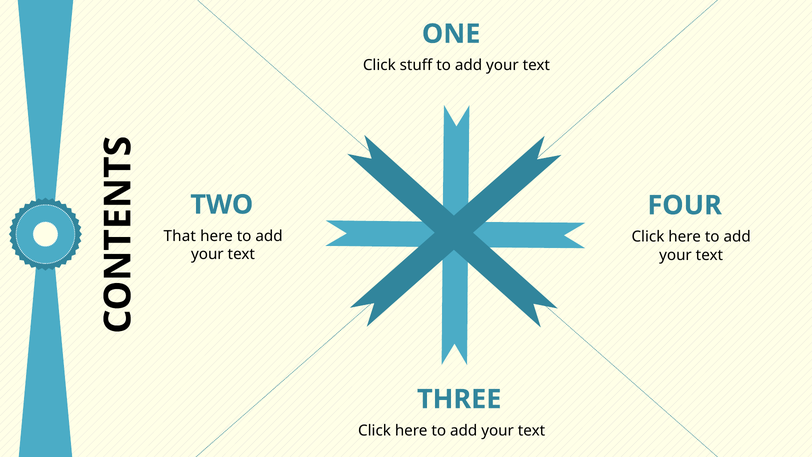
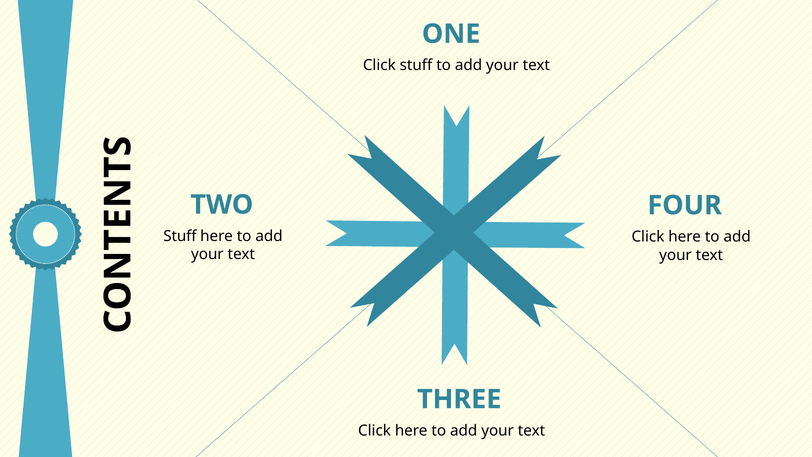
That at (180, 236): That -> Stuff
